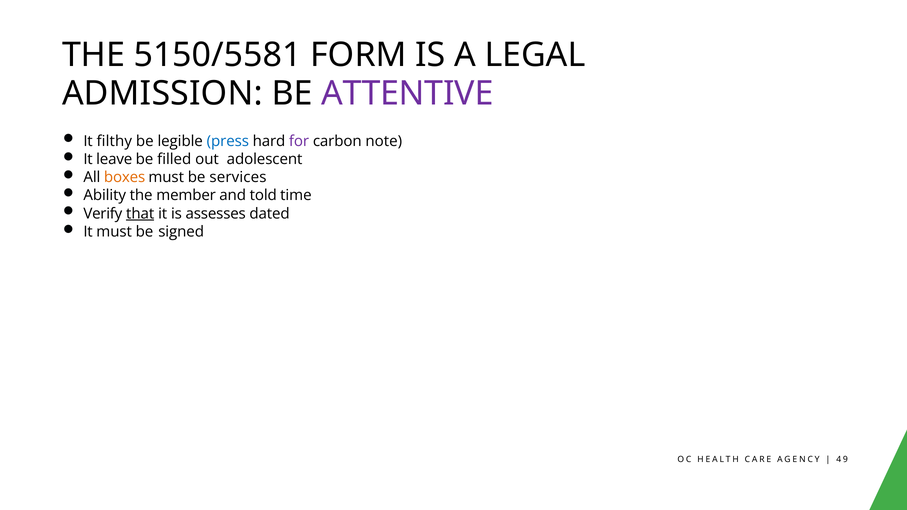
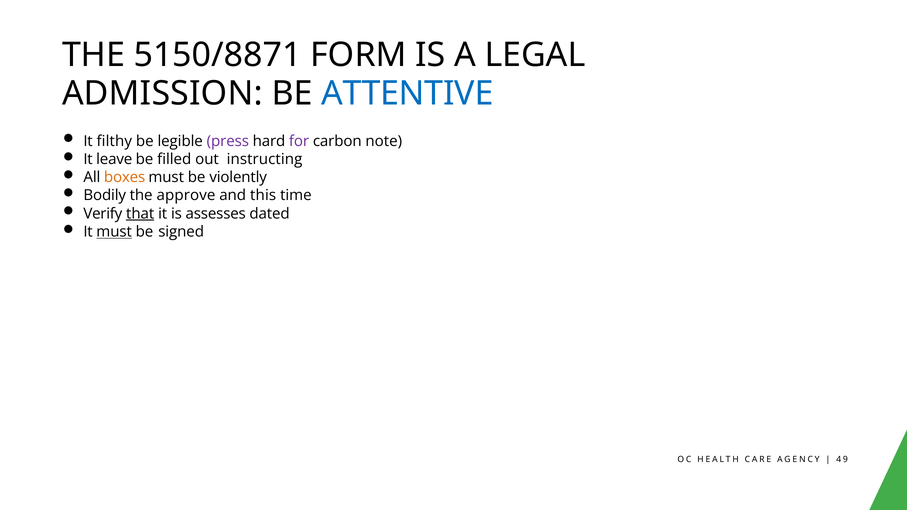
5150/5581: 5150/5581 -> 5150/8871
ATTENTIVE colour: purple -> blue
press colour: blue -> purple
adolescent: adolescent -> instructing
services: services -> violently
Ability: Ability -> Bodily
member: member -> approve
told: told -> this
must at (114, 232) underline: none -> present
